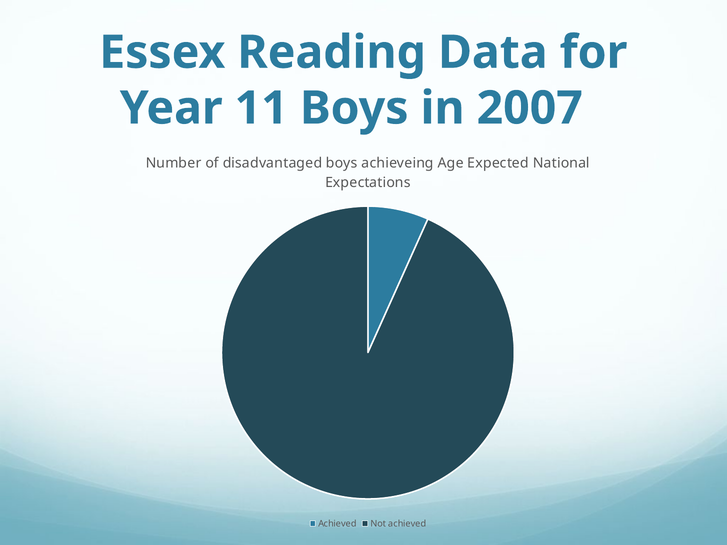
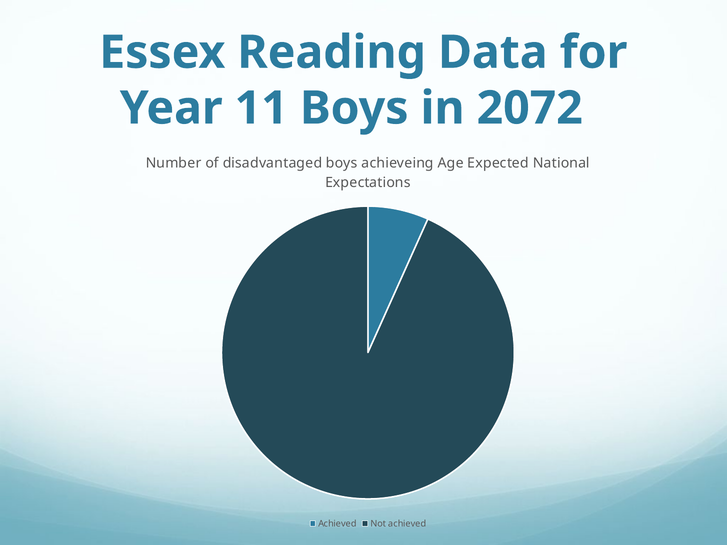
2007: 2007 -> 2072
